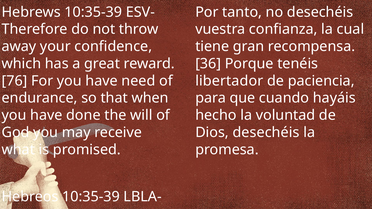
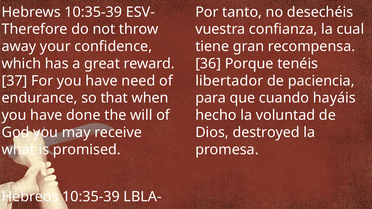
76: 76 -> 37
Dios desechéis: desechéis -> destroyed
